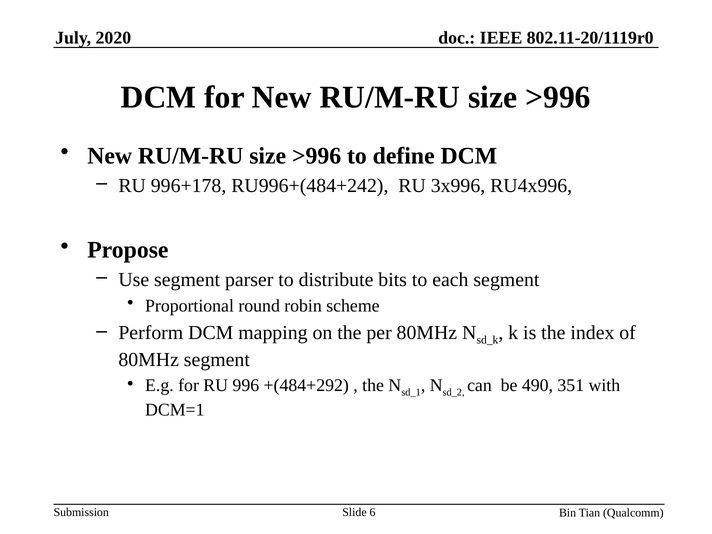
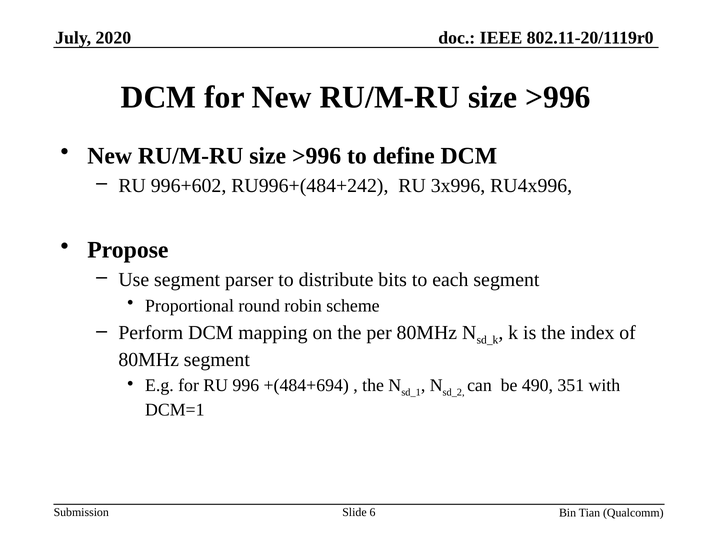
996+178: 996+178 -> 996+602
+(484+292: +(484+292 -> +(484+694
